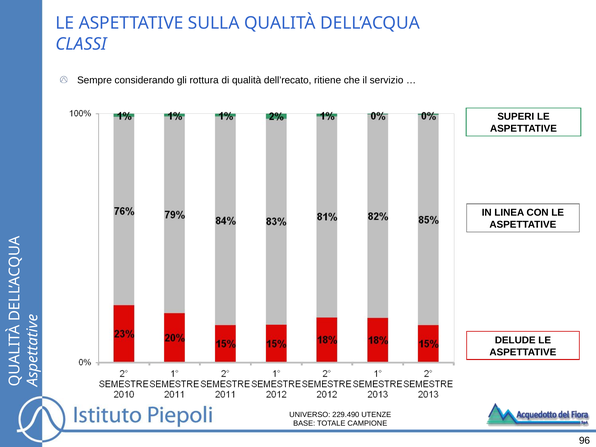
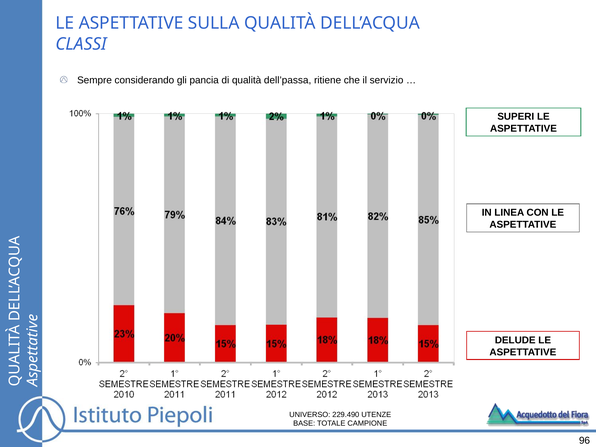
rottura: rottura -> pancia
dell’recato: dell’recato -> dell’passa
